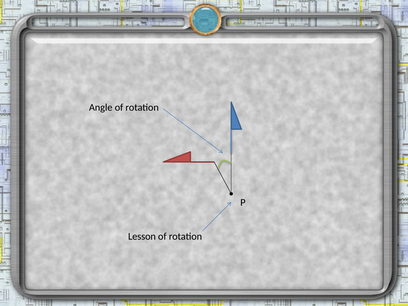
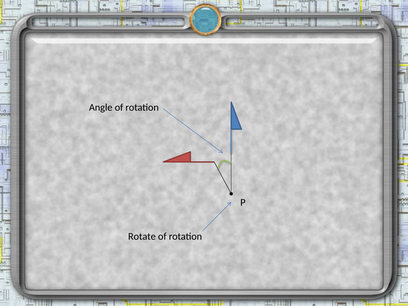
Lesson: Lesson -> Rotate
